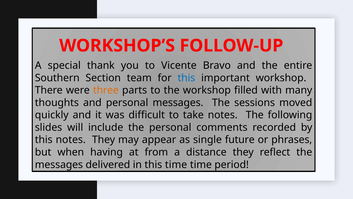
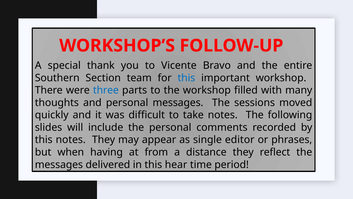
three colour: orange -> blue
future: future -> editor
this time: time -> hear
